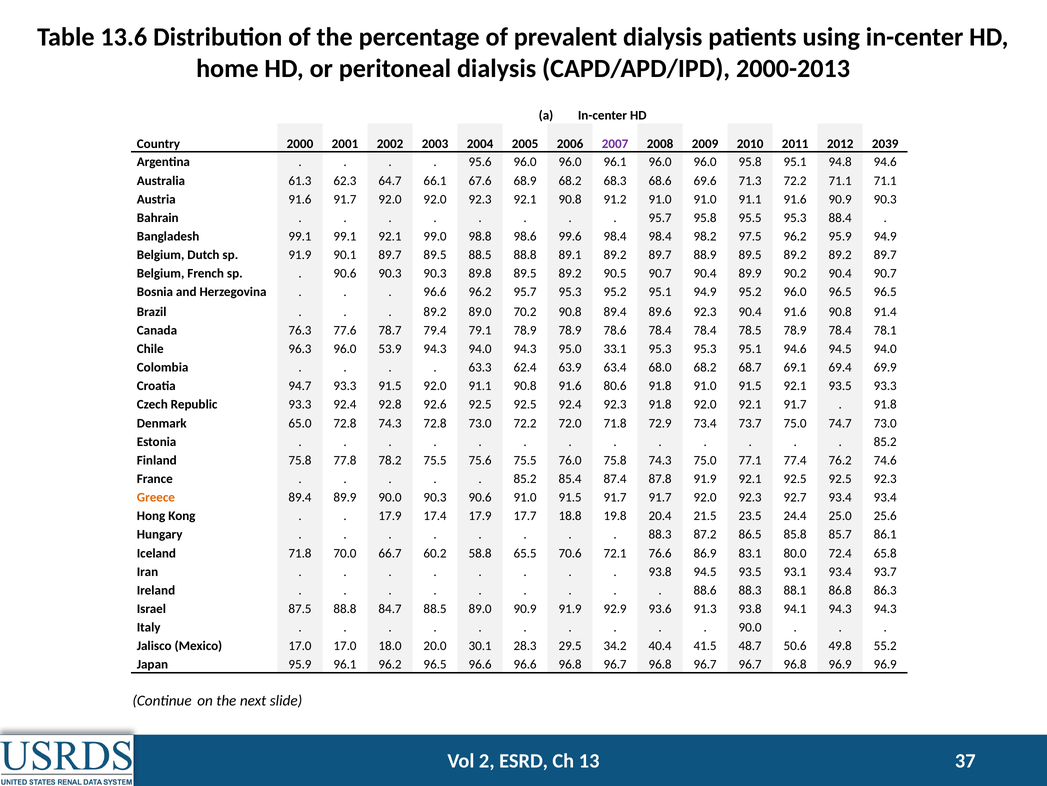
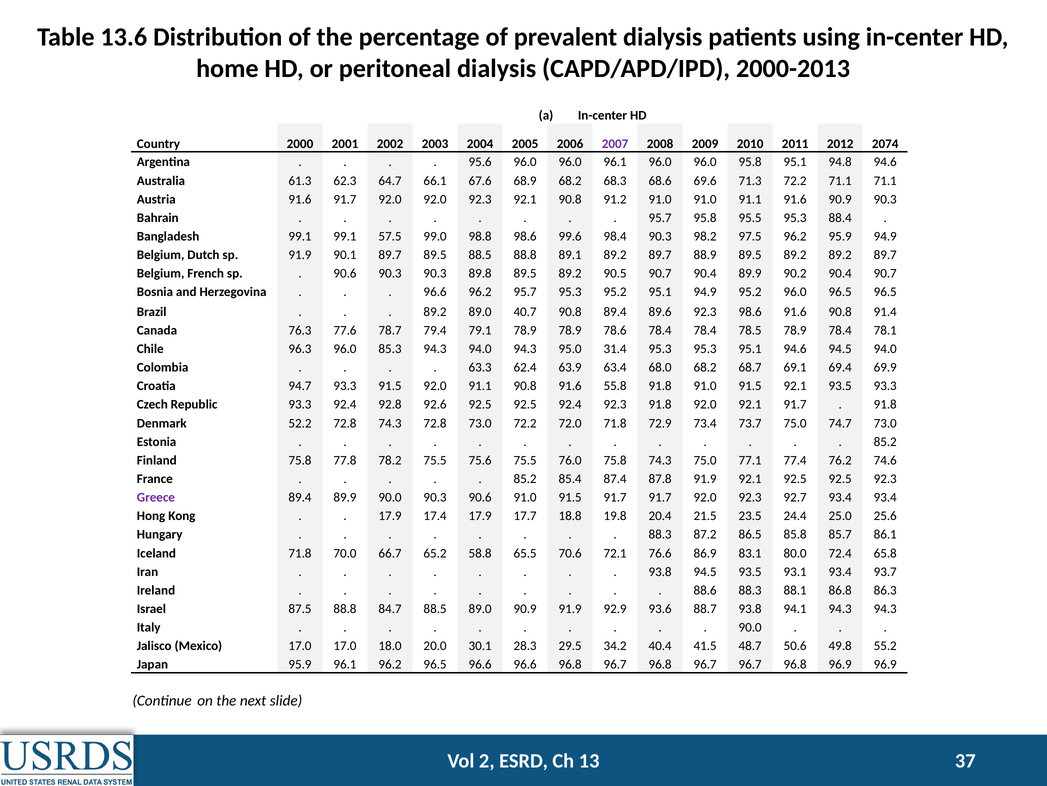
2039: 2039 -> 2074
99.1 92.1: 92.1 -> 57.5
98.4 98.4: 98.4 -> 90.3
70.2: 70.2 -> 40.7
92.3 90.4: 90.4 -> 98.6
53.9: 53.9 -> 85.3
33.1: 33.1 -> 31.4
80.6: 80.6 -> 55.8
65.0: 65.0 -> 52.2
Greece colour: orange -> purple
60.2: 60.2 -> 65.2
91.3: 91.3 -> 88.7
